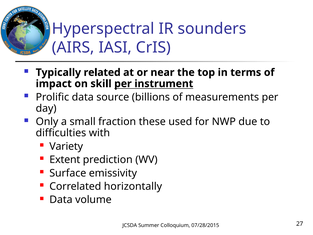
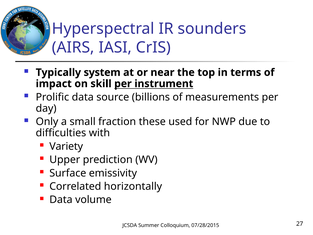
related: related -> system
Extent: Extent -> Upper
